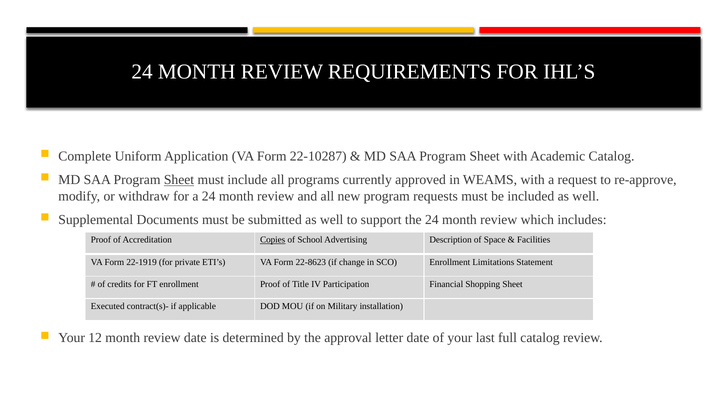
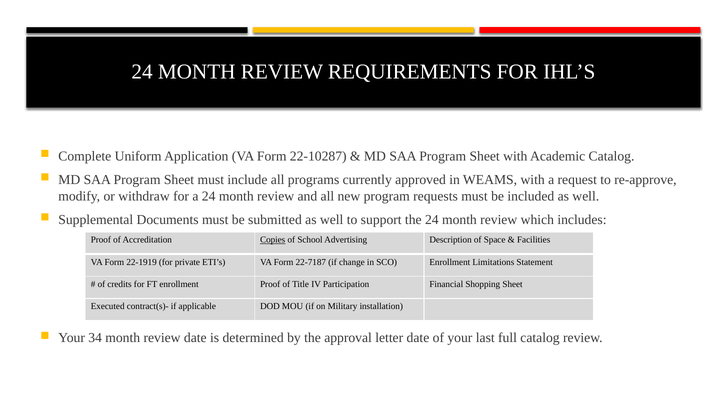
Sheet at (179, 180) underline: present -> none
22-8623: 22-8623 -> 22-7187
12: 12 -> 34
